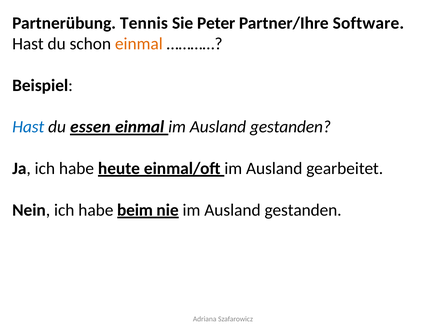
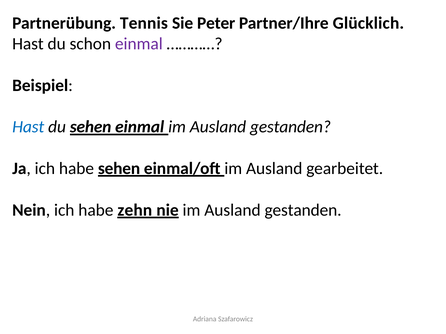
Software: Software -> Glücklich
einmal at (139, 44) colour: orange -> purple
du essen: essen -> sehen
habe heute: heute -> sehen
beim: beim -> zehn
